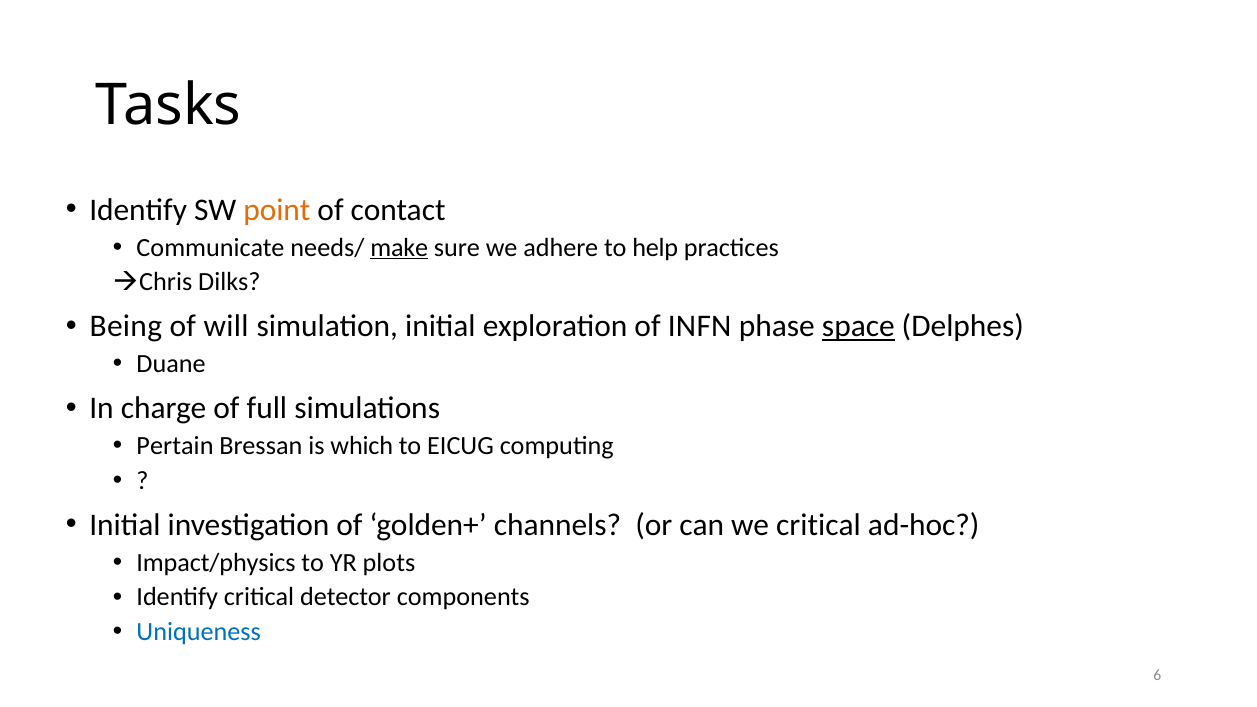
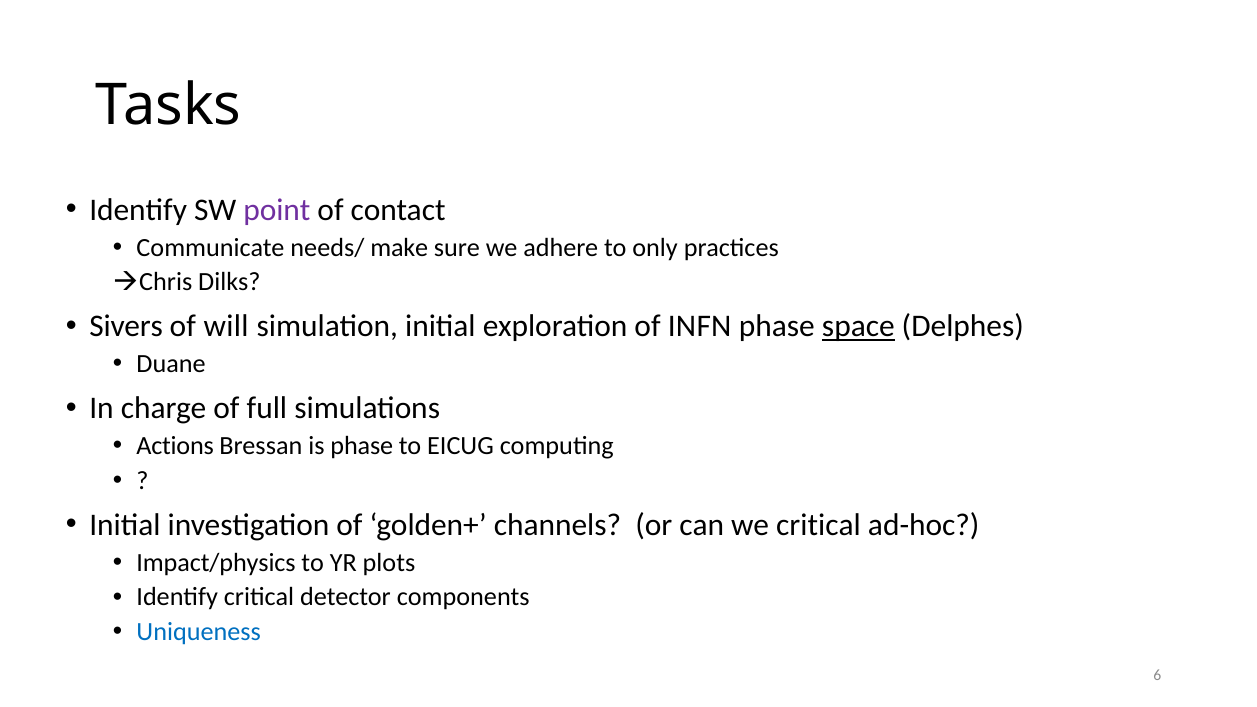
point colour: orange -> purple
make underline: present -> none
help: help -> only
Being: Being -> Sivers
Pertain: Pertain -> Actions
is which: which -> phase
